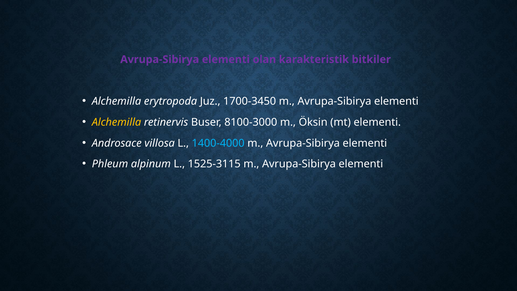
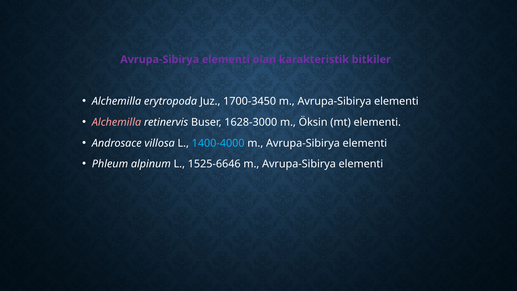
Alchemilla at (117, 122) colour: yellow -> pink
8100-3000: 8100-3000 -> 1628-3000
1525-3115: 1525-3115 -> 1525-6646
